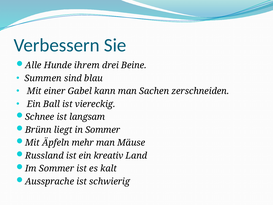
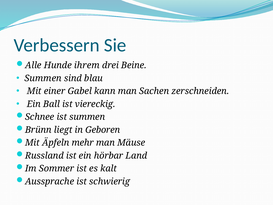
ist langsam: langsam -> summen
in Sommer: Sommer -> Geboren
kreativ: kreativ -> hörbar
